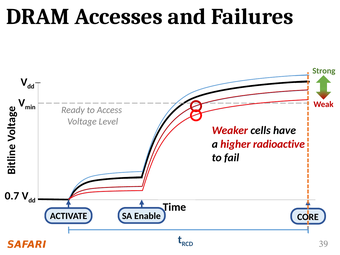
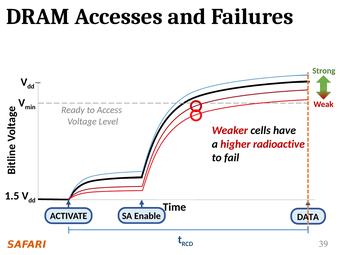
0.7: 0.7 -> 1.5
CORE: CORE -> DATA
